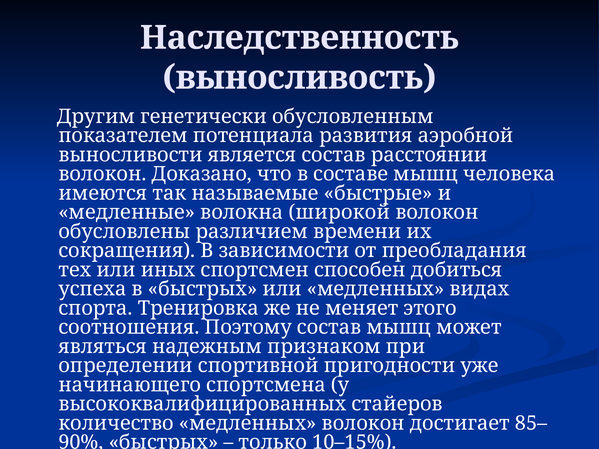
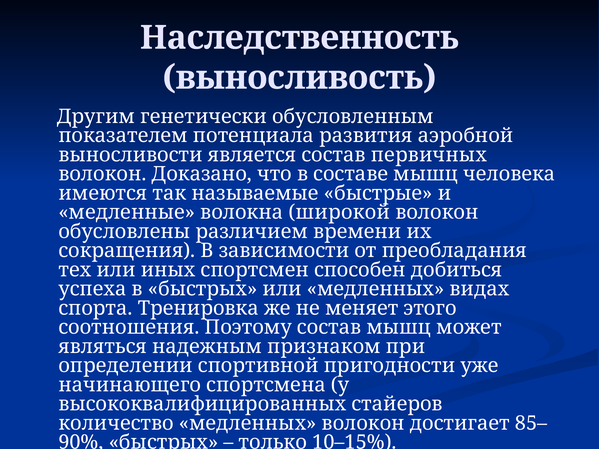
расстоянии: расстоянии -> первичных
